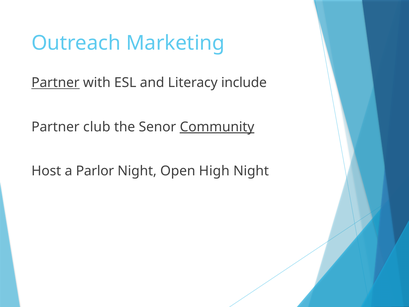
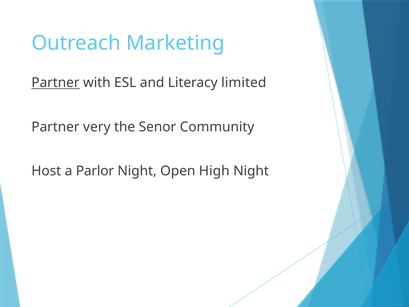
include: include -> limited
club: club -> very
Community underline: present -> none
